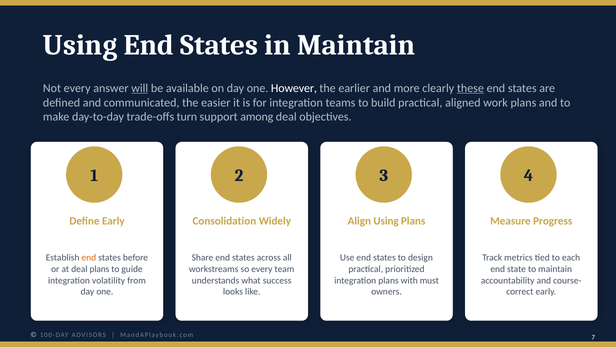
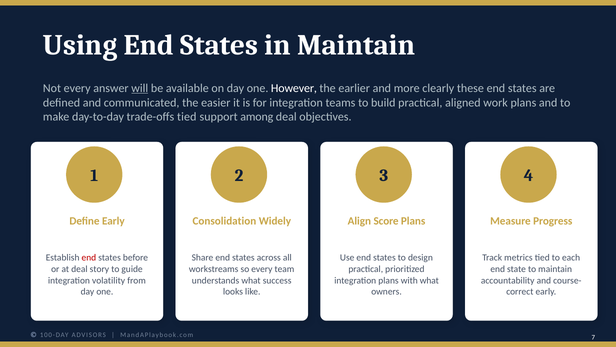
these underline: present -> none
trade-offs turn: turn -> tied
Align Using: Using -> Score
end at (89, 258) colour: orange -> red
deal plans: plans -> story
with must: must -> what
